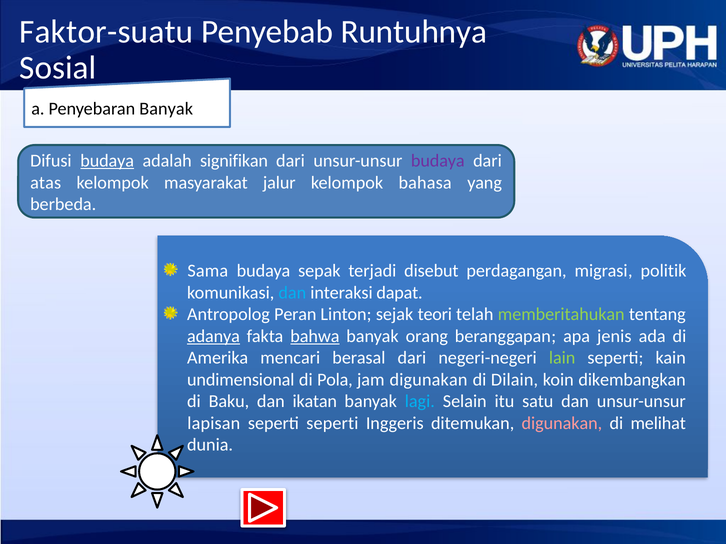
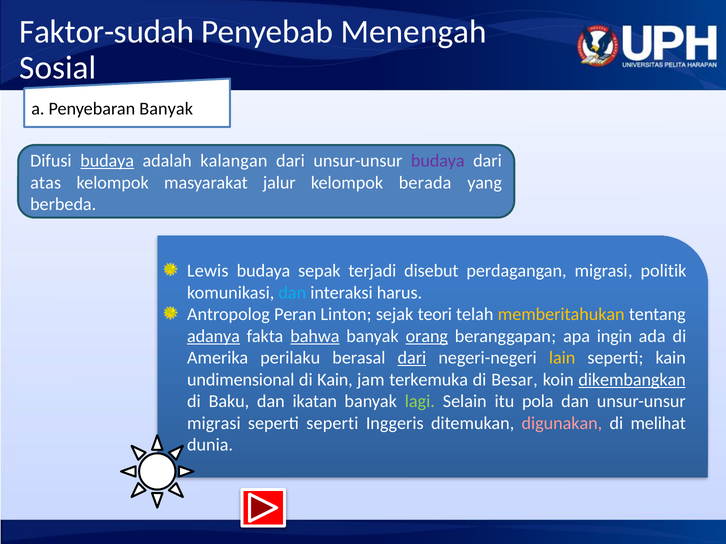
Faktor-suatu: Faktor-suatu -> Faktor-sudah
Runtuhnya: Runtuhnya -> Menengah
signifikan: signifikan -> kalangan
bahasa: bahasa -> berada
Sama: Sama -> Lewis
dapat: dapat -> harus
memberitahukan colour: light green -> yellow
orang underline: none -> present
jenis: jenis -> ingin
mencari: mencari -> perilaku
dari at (412, 358) underline: none -> present
lain colour: light green -> yellow
di Pola: Pola -> Kain
jam digunakan: digunakan -> terkemuka
Dilain: Dilain -> Besar
dikembangkan underline: none -> present
lagi colour: light blue -> light green
satu: satu -> pola
lapisan at (214, 424): lapisan -> migrasi
